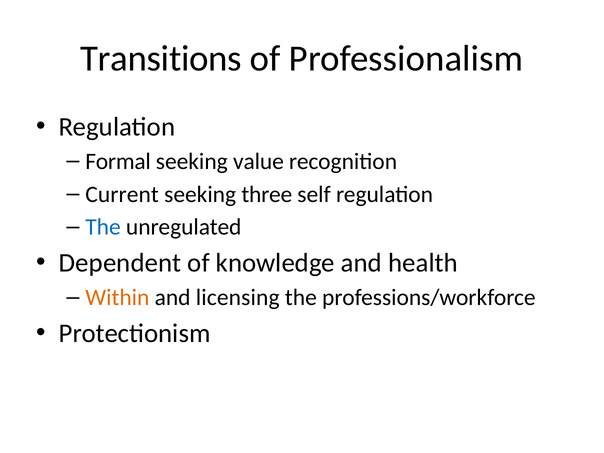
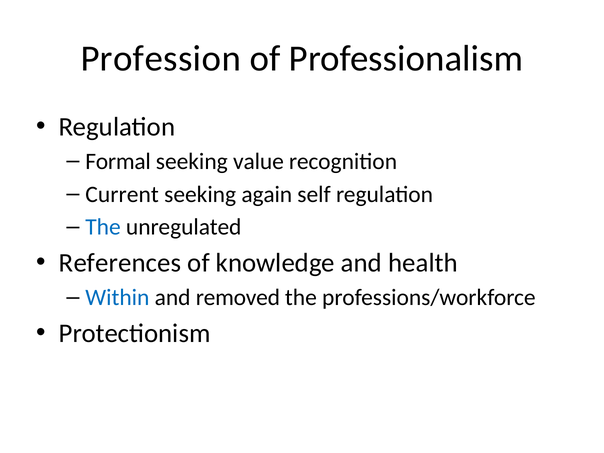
Transitions: Transitions -> Profession
three: three -> again
Dependent: Dependent -> References
Within colour: orange -> blue
licensing: licensing -> removed
